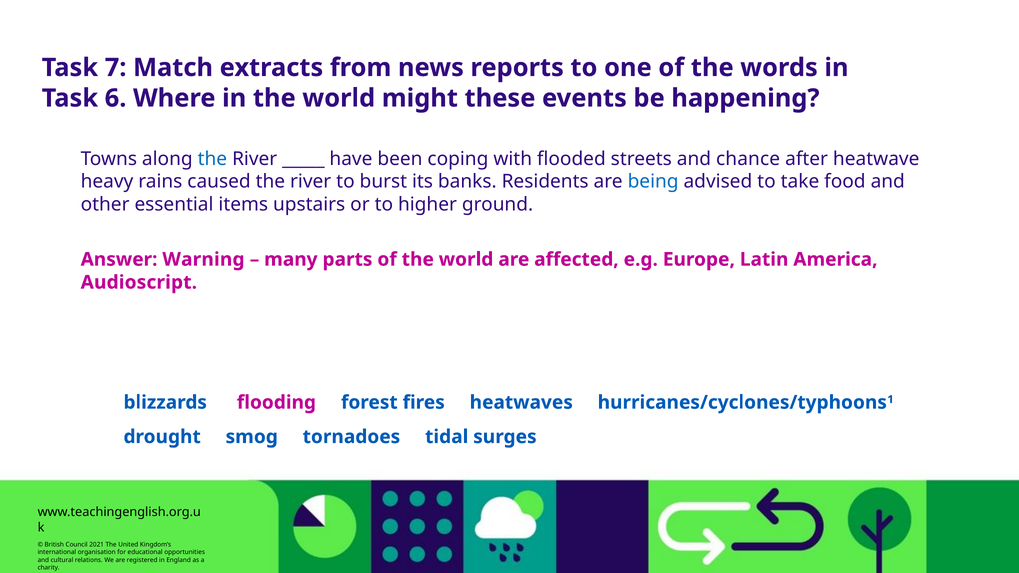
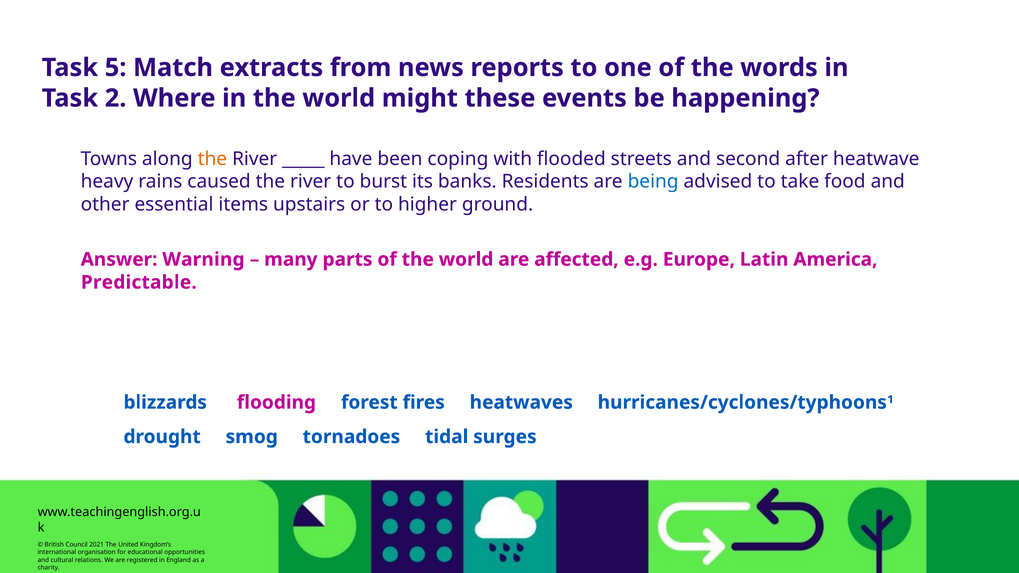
7: 7 -> 5
6: 6 -> 2
the at (212, 159) colour: blue -> orange
chance: chance -> second
Audioscript: Audioscript -> Predictable
